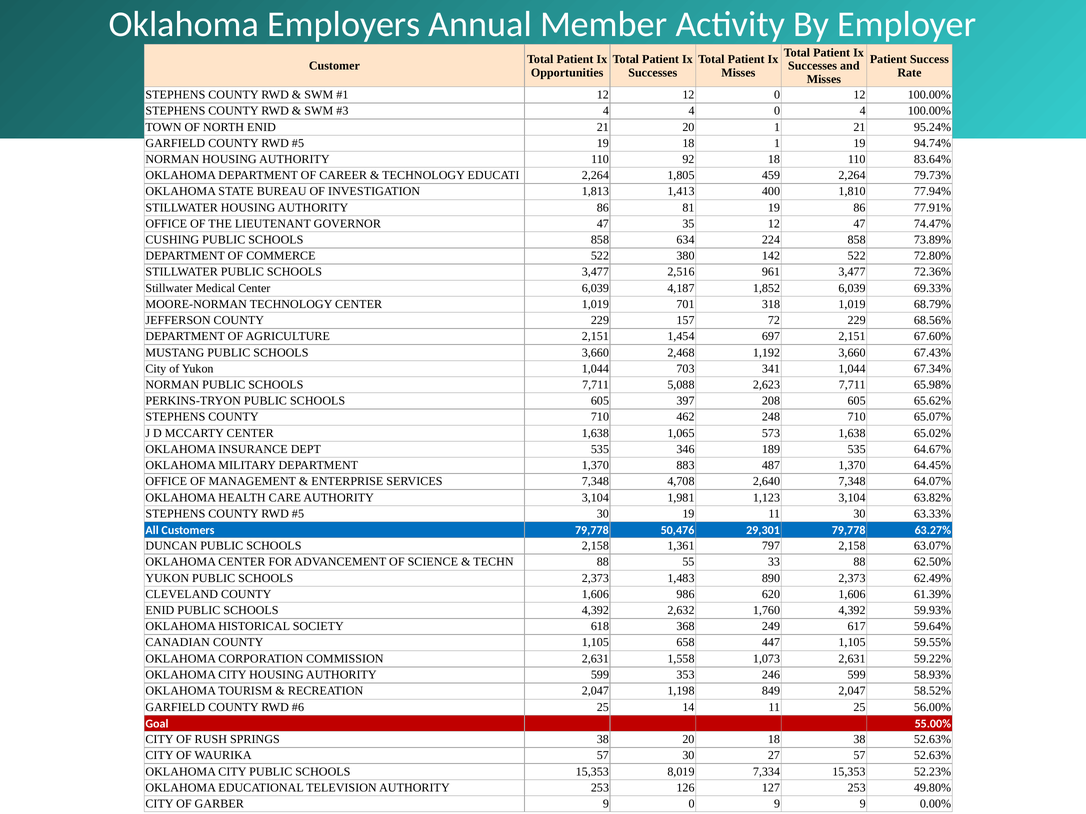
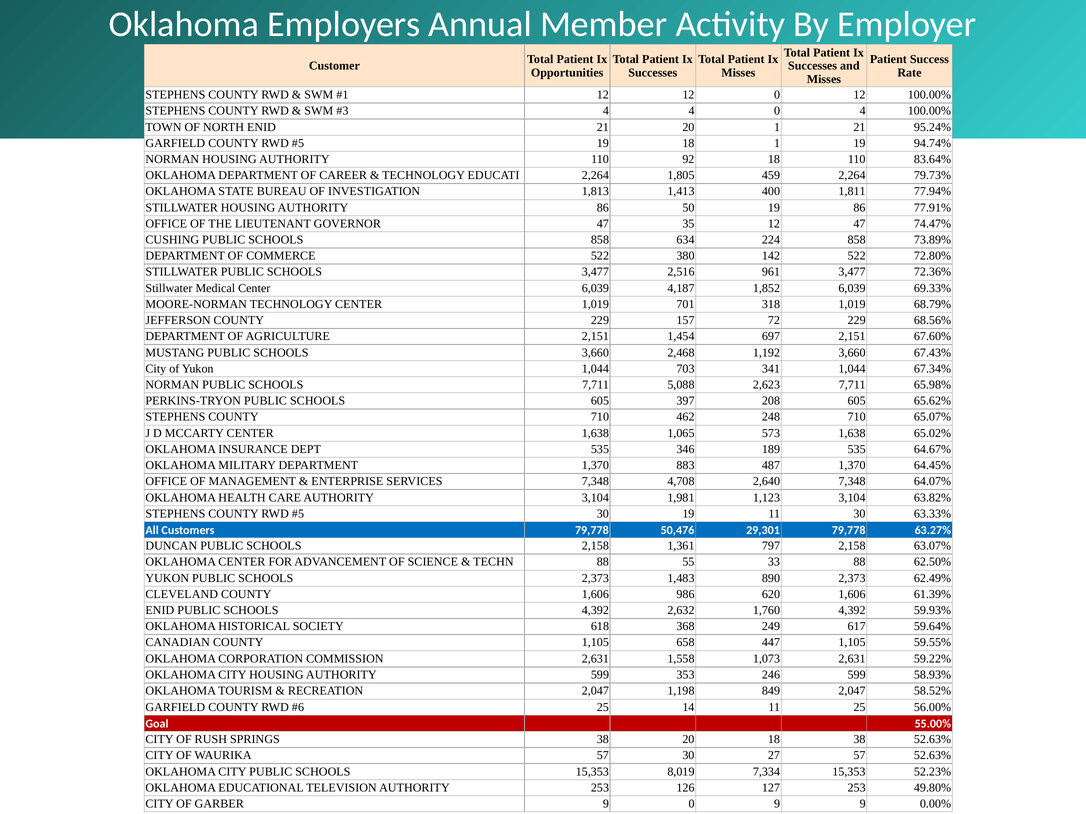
1,810: 1,810 -> 1,811
81: 81 -> 50
